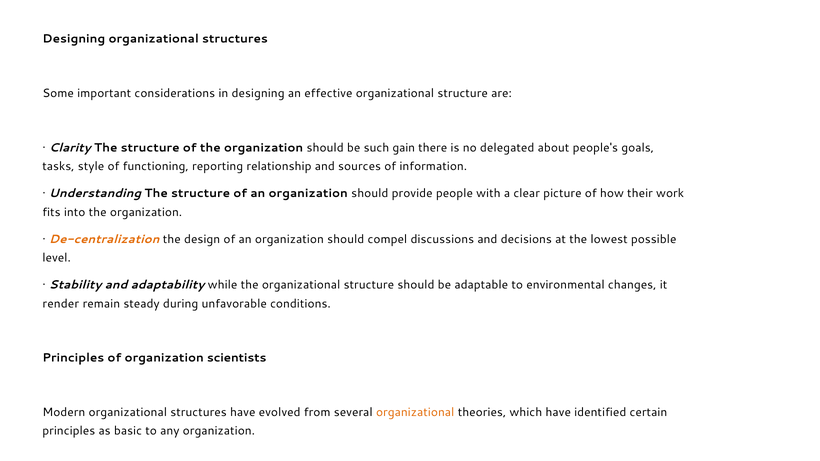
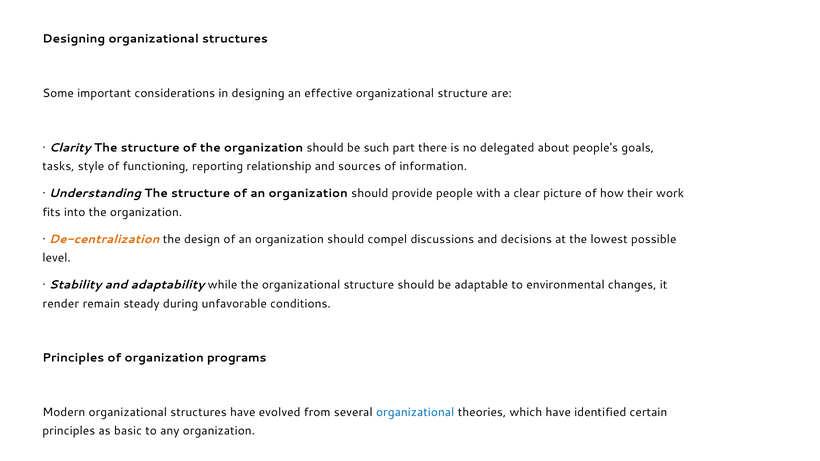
gain: gain -> part
scientists: scientists -> programs
organizational at (415, 413) colour: orange -> blue
